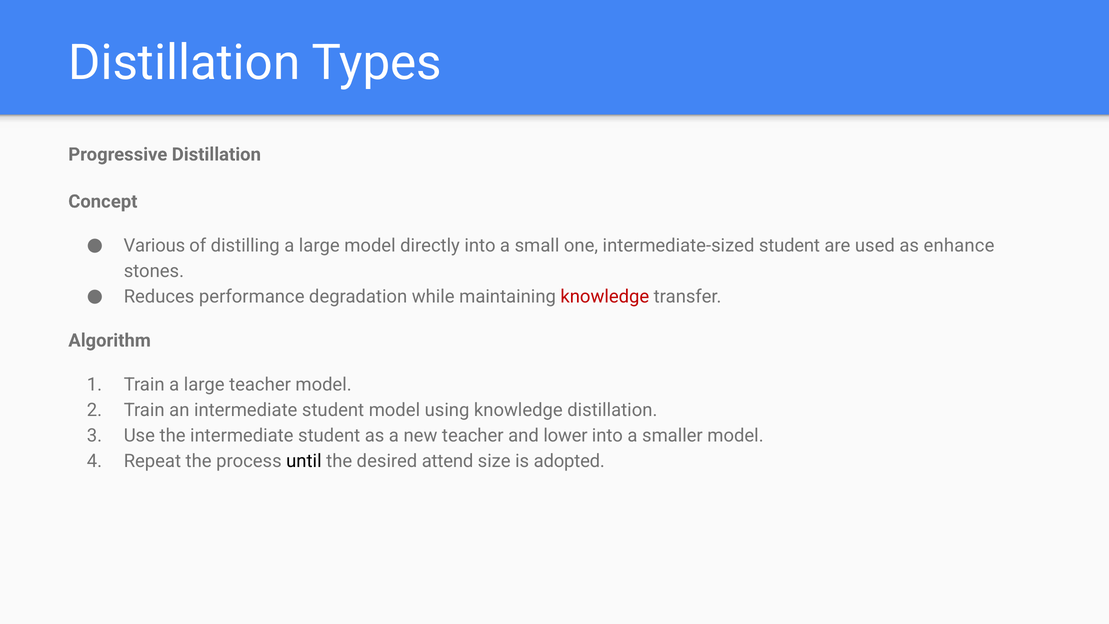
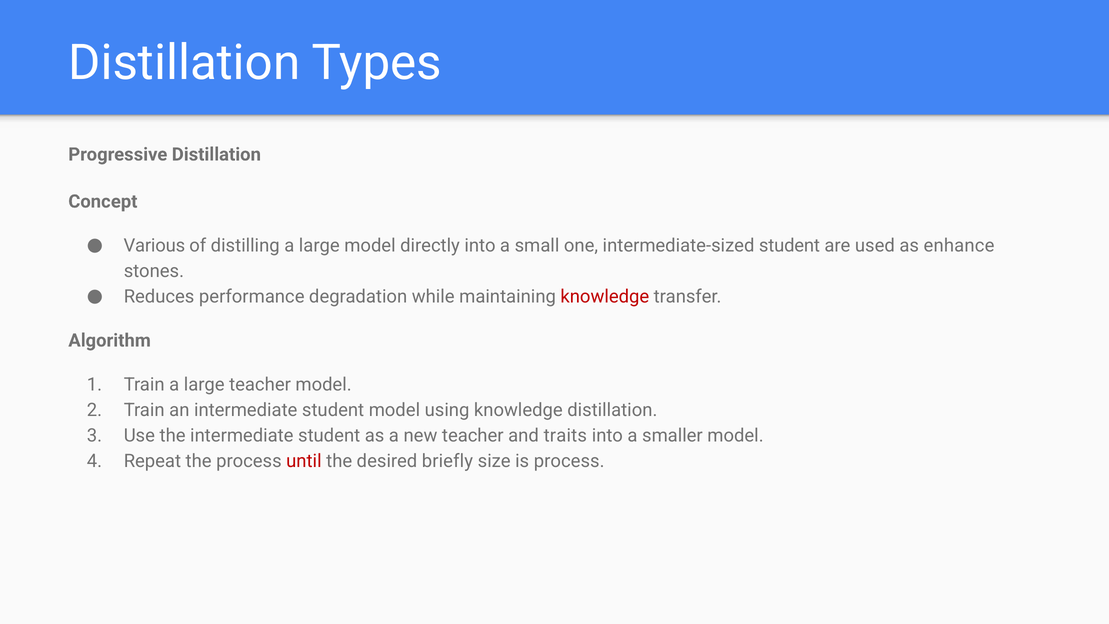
lower: lower -> traits
until colour: black -> red
attend: attend -> briefly
is adopted: adopted -> process
